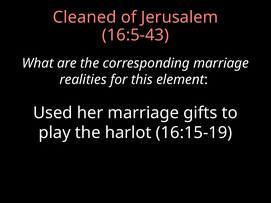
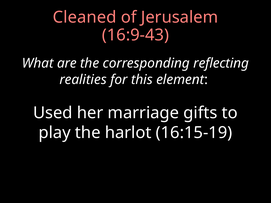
16:5-43: 16:5-43 -> 16:9-43
corresponding marriage: marriage -> reflecting
